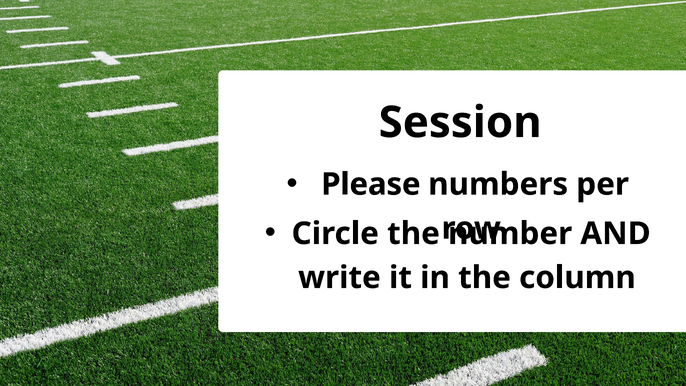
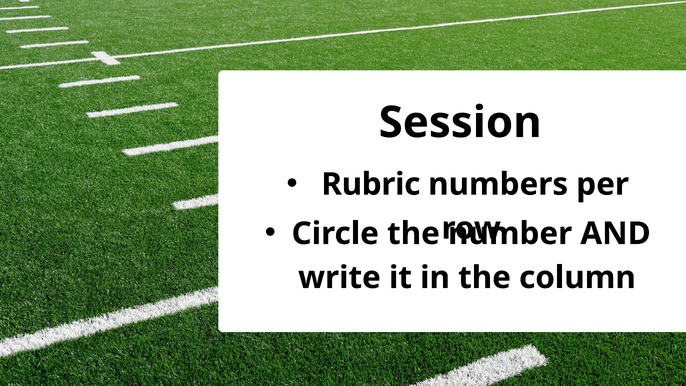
Please: Please -> Rubric
